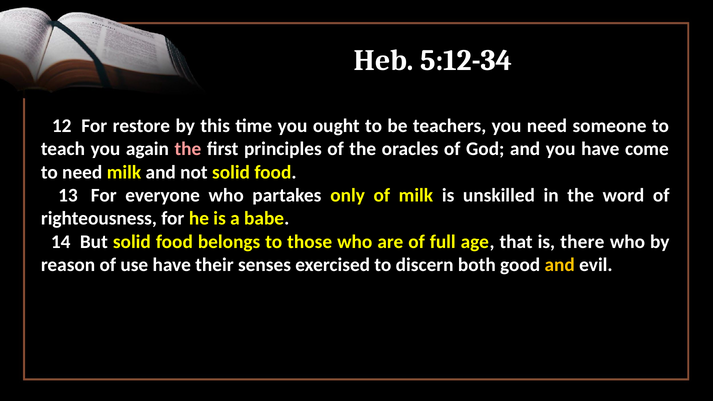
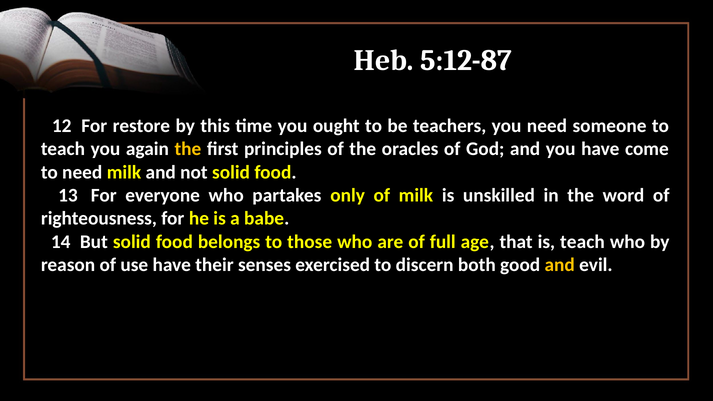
5:12-34: 5:12-34 -> 5:12-87
the at (188, 149) colour: pink -> yellow
is there: there -> teach
